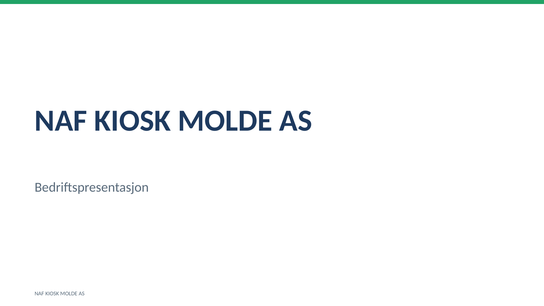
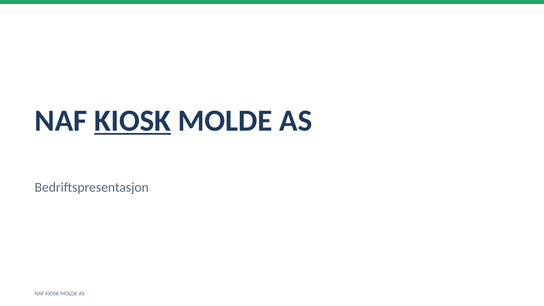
KIOSK at (133, 121) underline: none -> present
